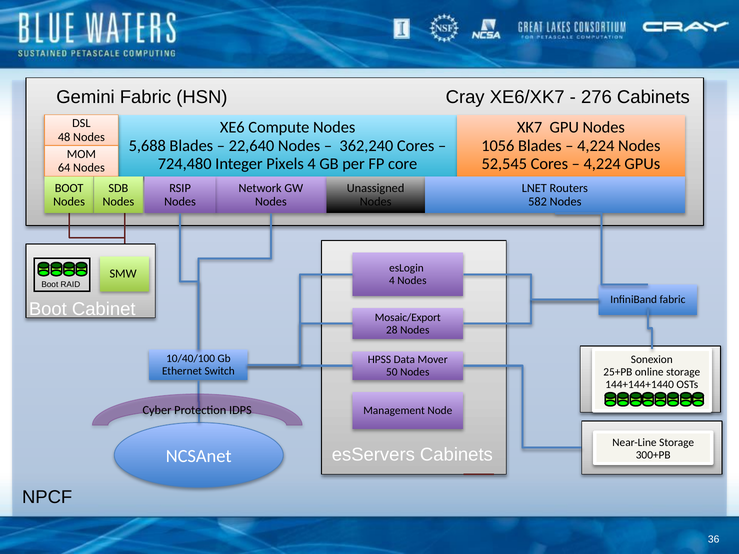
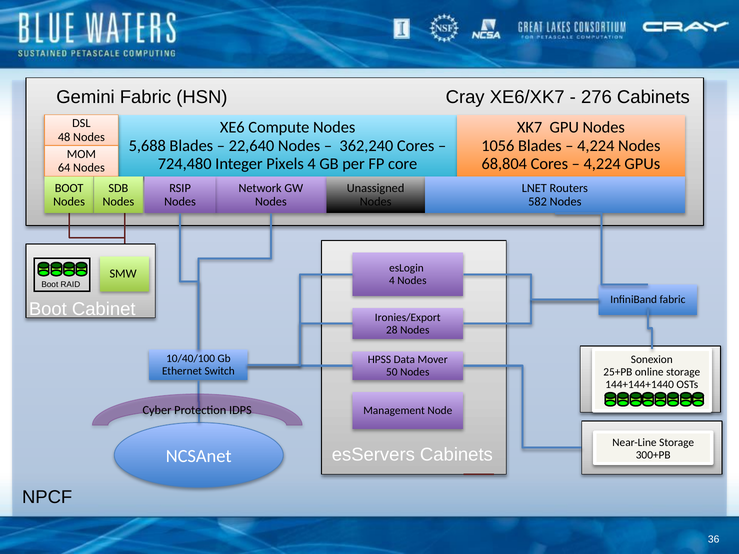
52,545: 52,545 -> 68,804
Mosaic/Export: Mosaic/Export -> Ironies/Export
